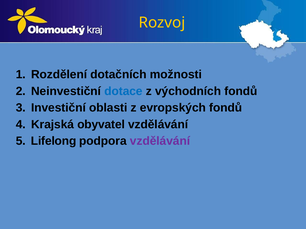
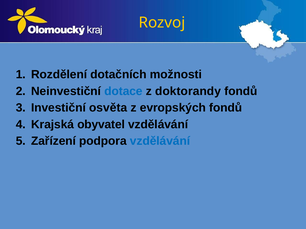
východních: východních -> doktorandy
oblasti: oblasti -> osvěta
Lifelong: Lifelong -> Zařízení
vzdělávání at (160, 141) colour: purple -> blue
